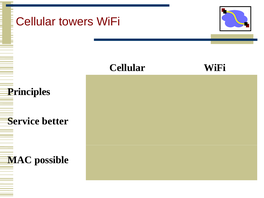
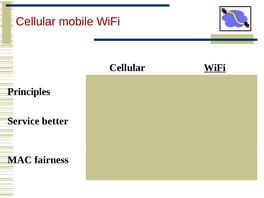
towers: towers -> mobile
WiFi at (215, 68) underline: none -> present
possible: possible -> fairness
